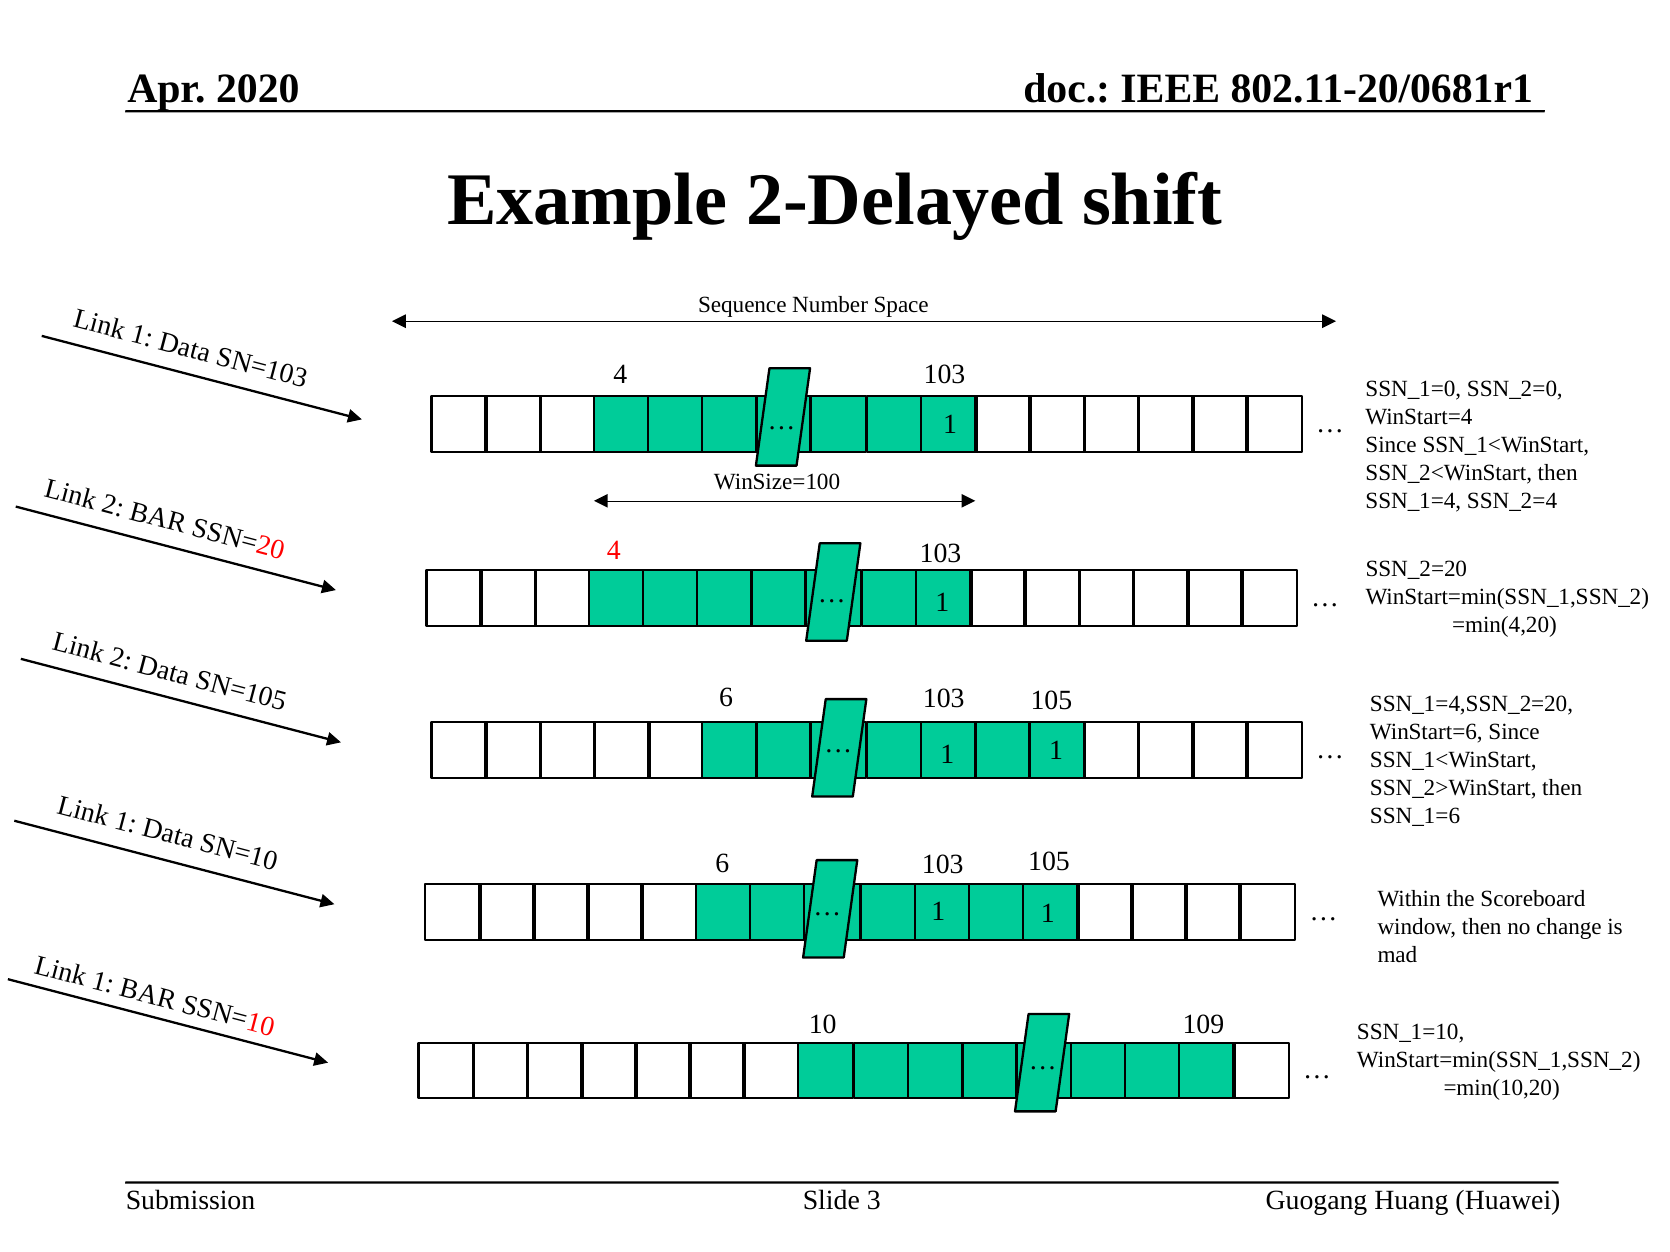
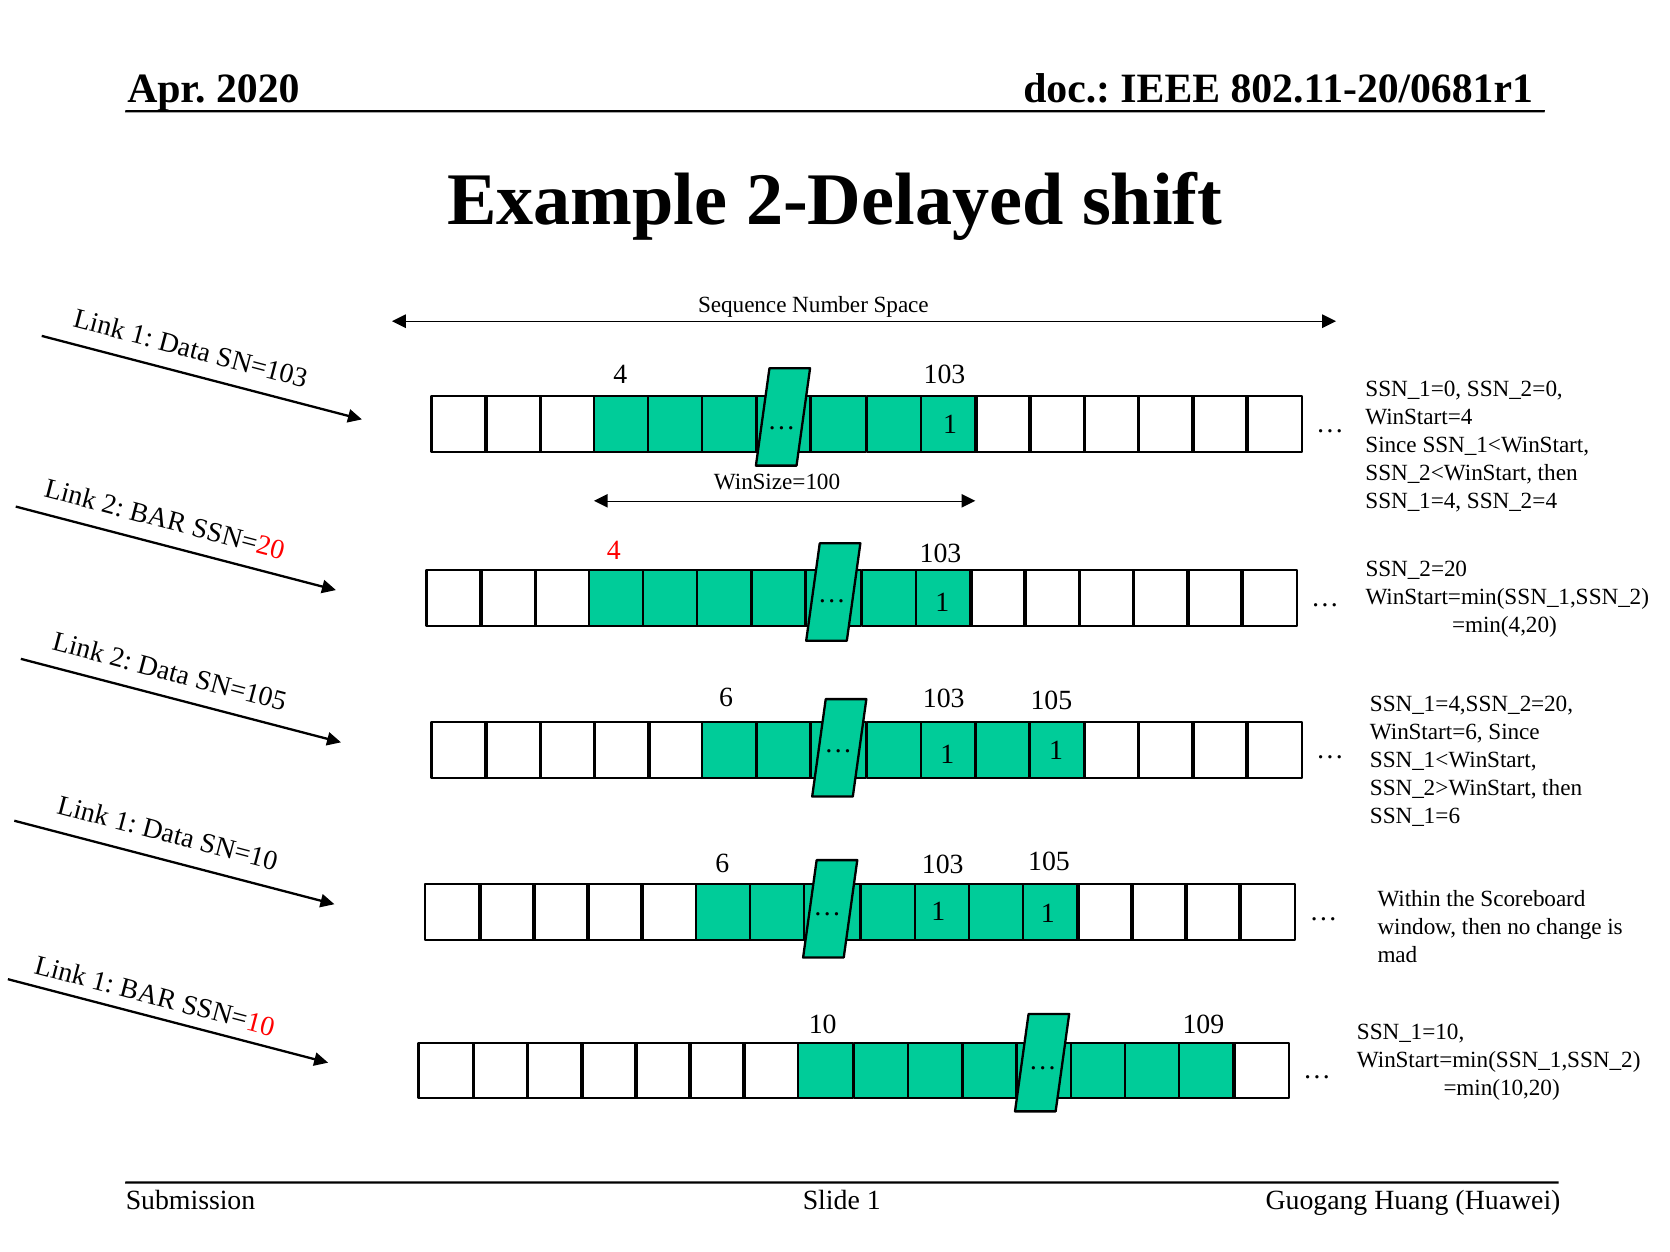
Slide 3: 3 -> 1
